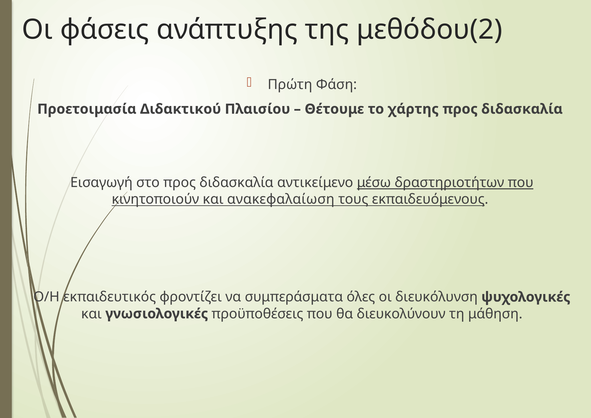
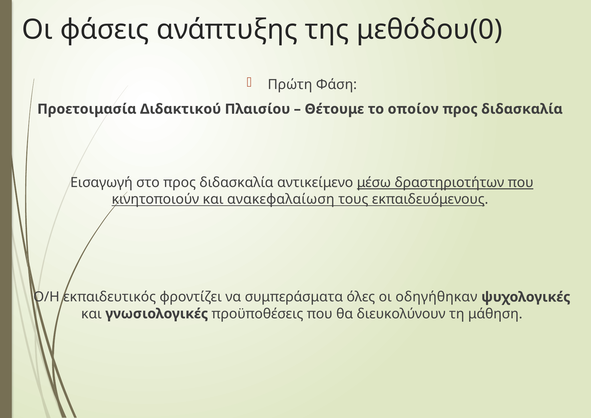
μεθόδου(2: μεθόδου(2 -> μεθόδου(0
χάρτης: χάρτης -> οποίον
διευκόλυνση: διευκόλυνση -> οδηγήθηκαν
